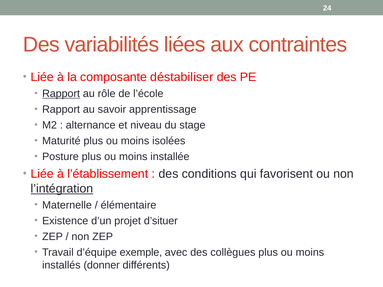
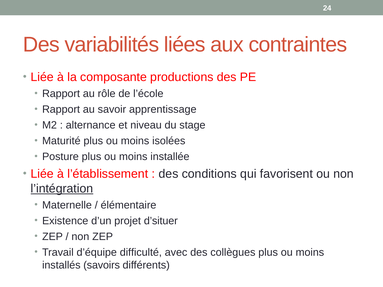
déstabiliser: déstabiliser -> productions
Rapport at (61, 94) underline: present -> none
exemple: exemple -> difficulté
donner: donner -> savoirs
